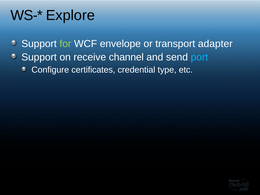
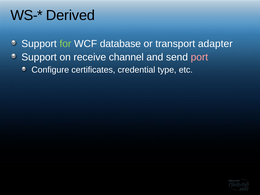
Explore: Explore -> Derived
envelope: envelope -> database
port colour: light blue -> pink
